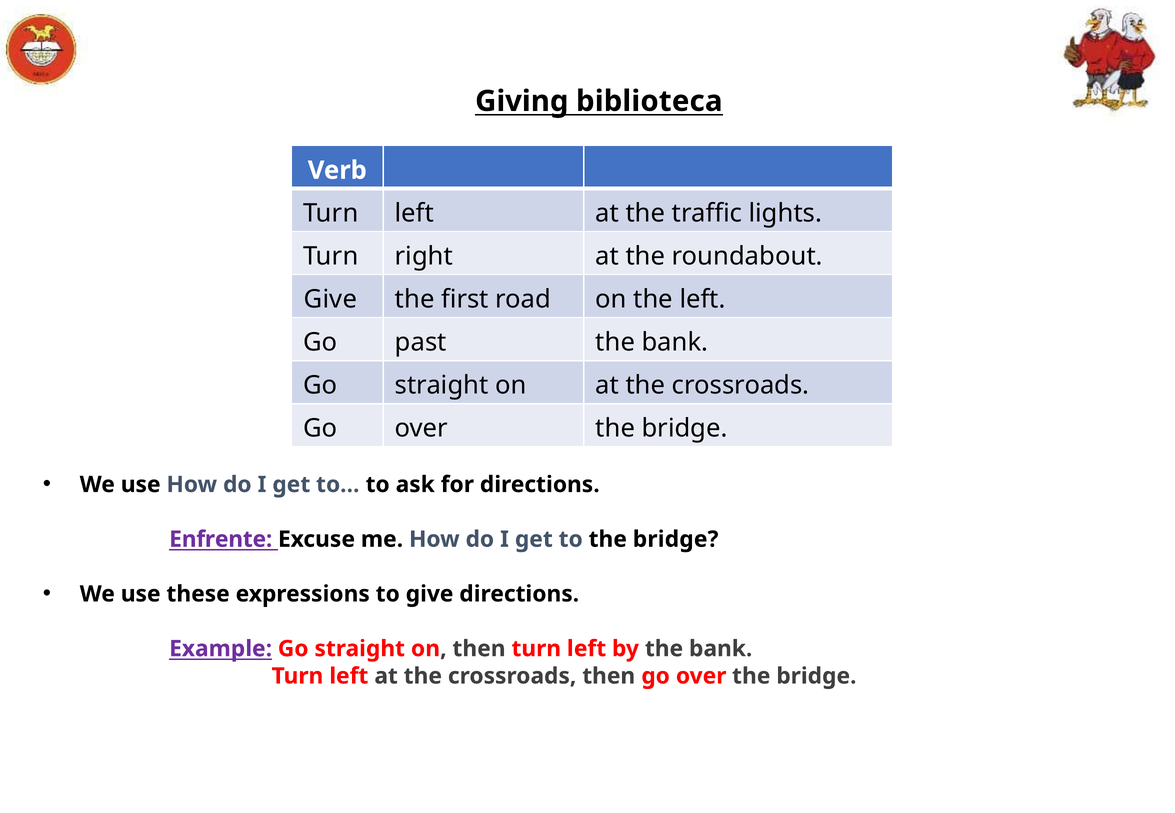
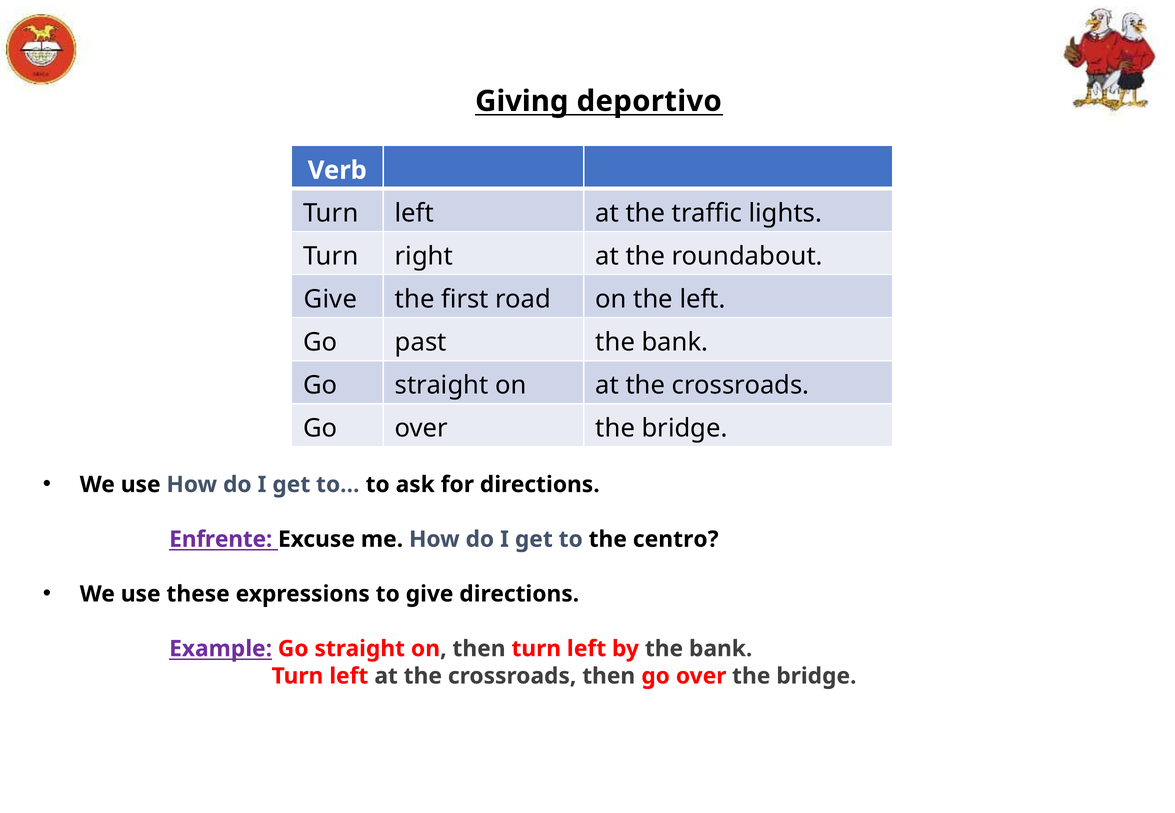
biblioteca: biblioteca -> deportivo
to the bridge: bridge -> centro
